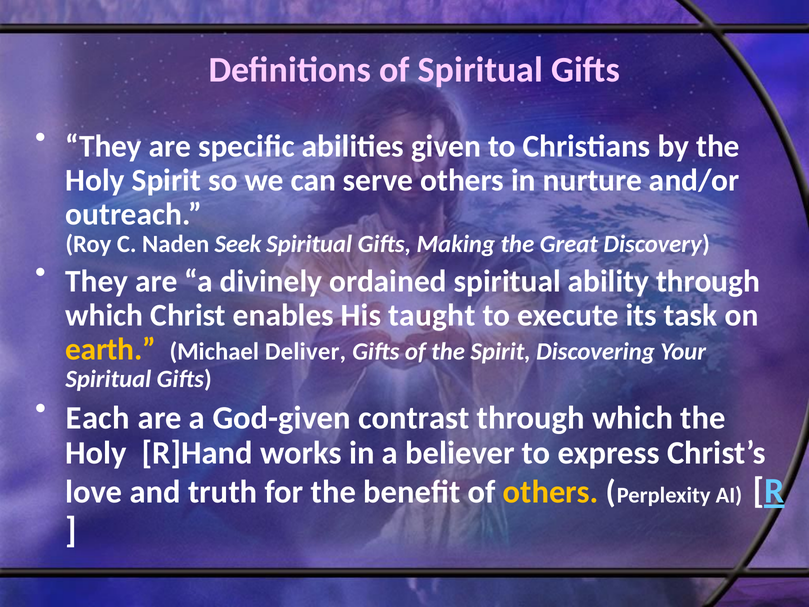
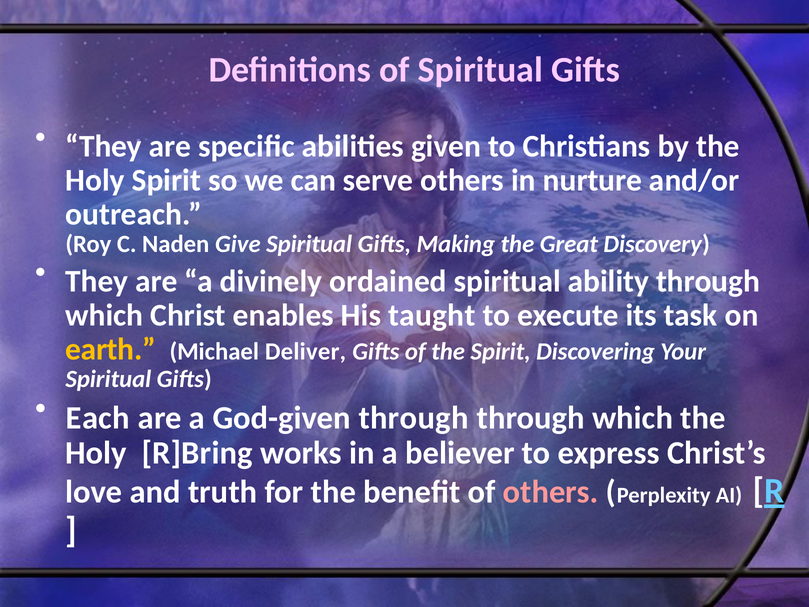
Seek: Seek -> Give
God-given contrast: contrast -> through
R]Hand: R]Hand -> R]Bring
others at (551, 492) colour: yellow -> pink
